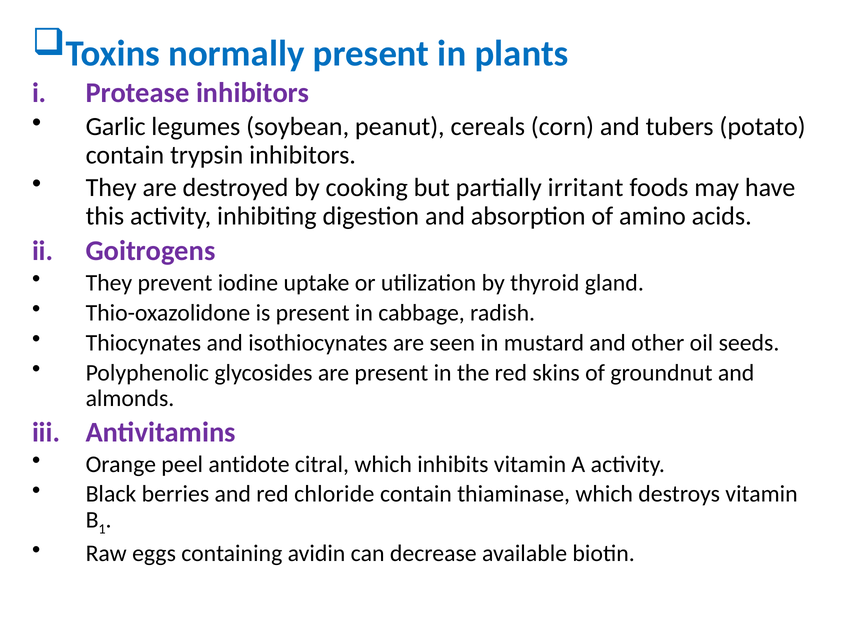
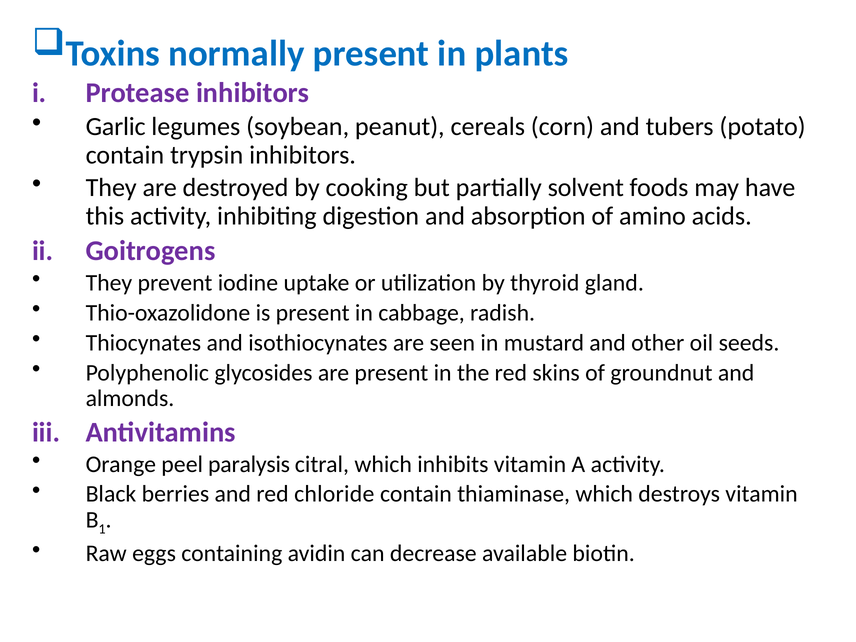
irritant: irritant -> solvent
antidote: antidote -> paralysis
